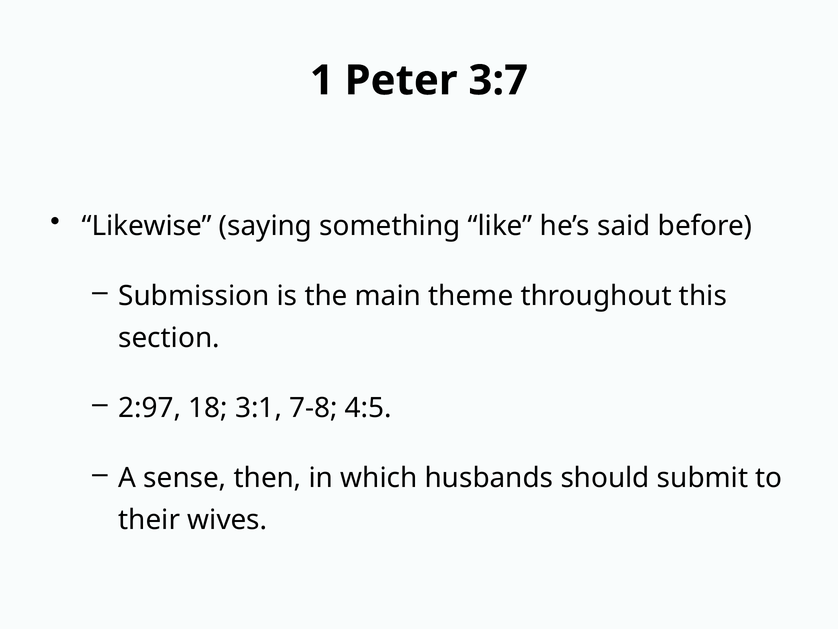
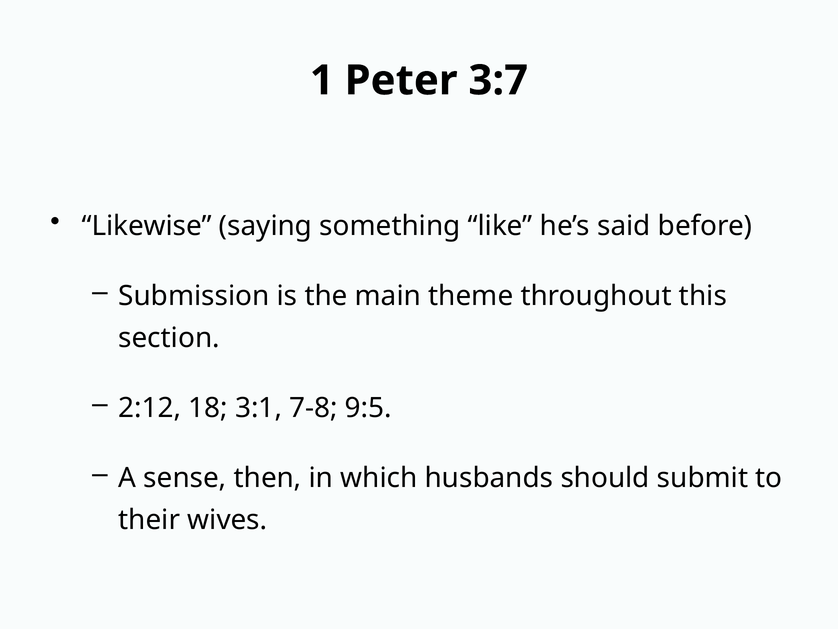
2:97: 2:97 -> 2:12
4:5: 4:5 -> 9:5
